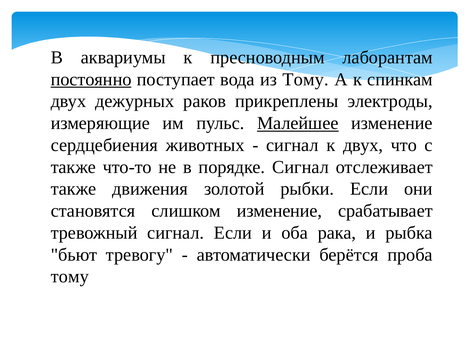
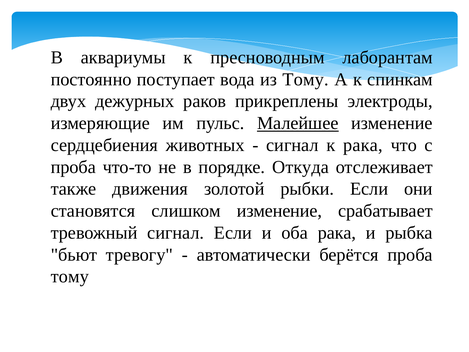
постоянно underline: present -> none
к двух: двух -> рака
также at (73, 167): также -> проба
порядке Сигнал: Сигнал -> Откуда
